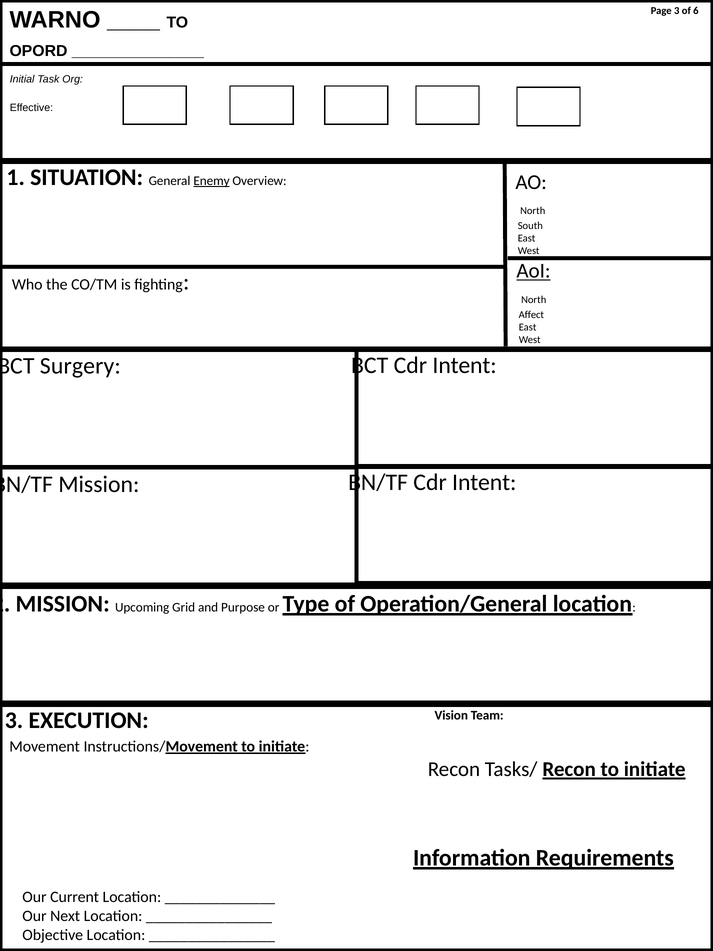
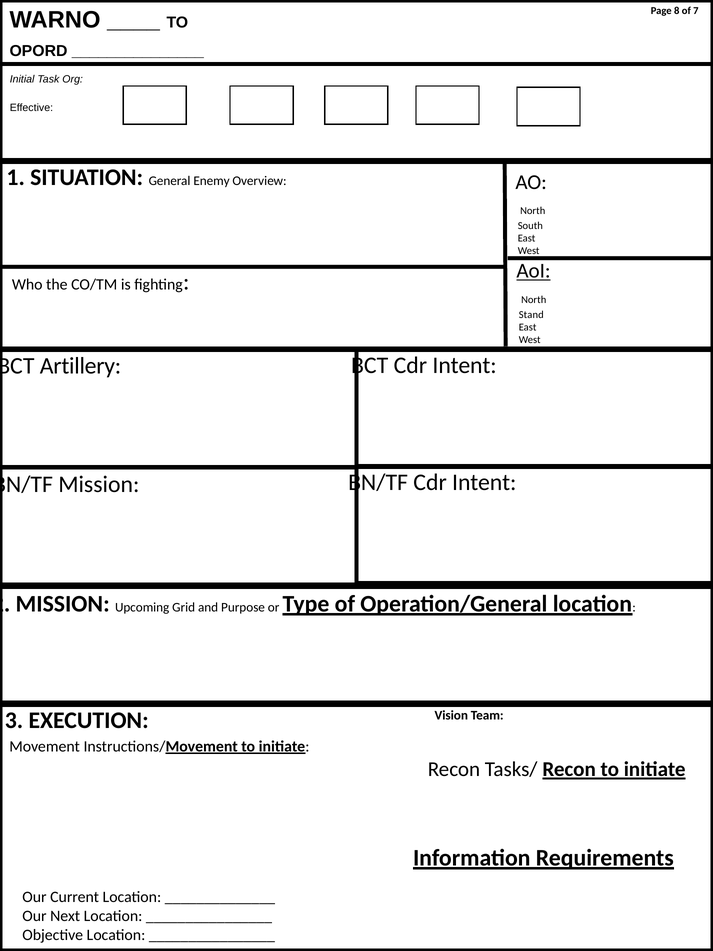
Page 3: 3 -> 8
6: 6 -> 7
Enemy underline: present -> none
Affect: Affect -> Stand
Surgery: Surgery -> Artillery
